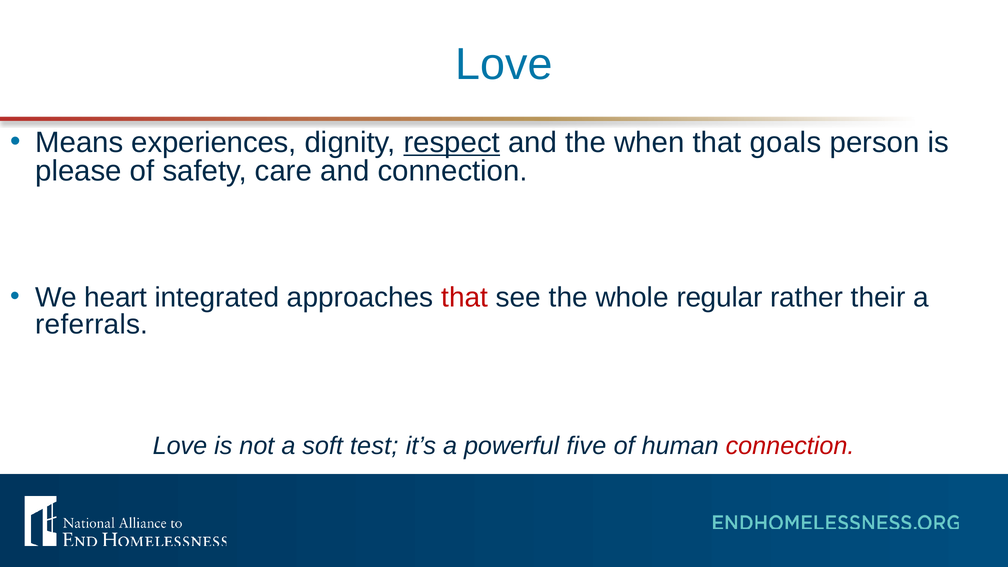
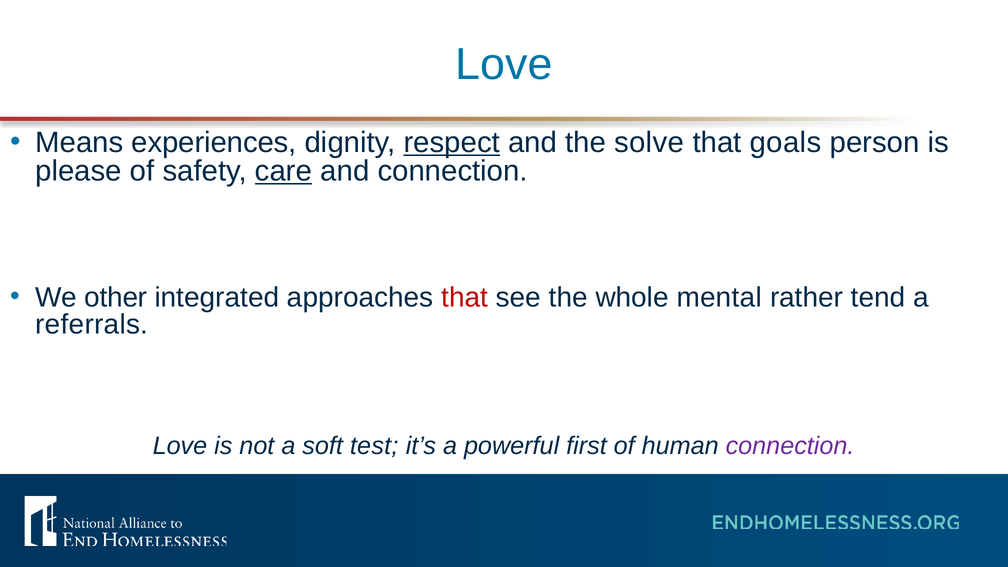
when: when -> solve
care underline: none -> present
heart: heart -> other
regular: regular -> mental
their: their -> tend
five: five -> first
connection at (790, 446) colour: red -> purple
